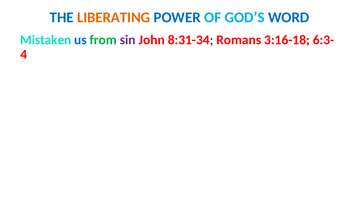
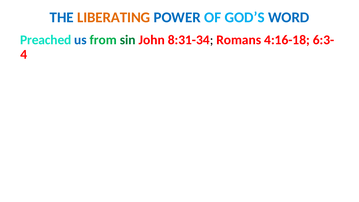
Mistaken: Mistaken -> Preached
sin colour: purple -> green
3:16-18: 3:16-18 -> 4:16-18
